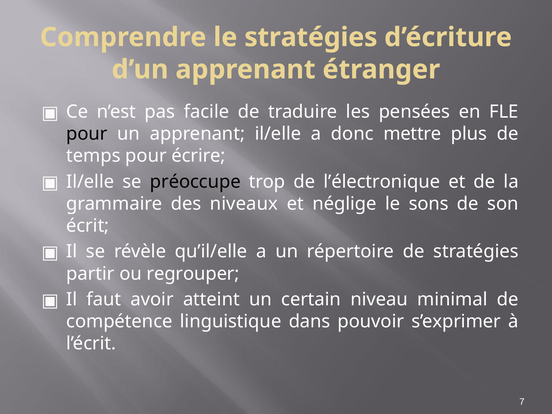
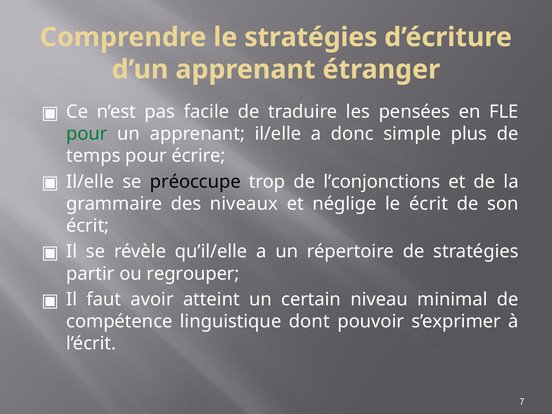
pour at (87, 134) colour: black -> green
mettre: mettre -> simple
l’électronique: l’électronique -> l’conjonctions
le sons: sons -> écrit
dans: dans -> dont
